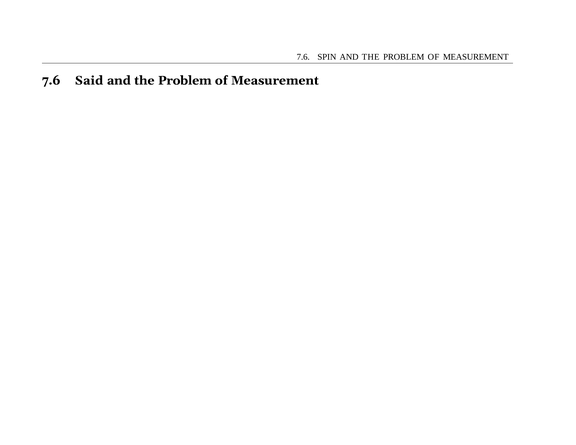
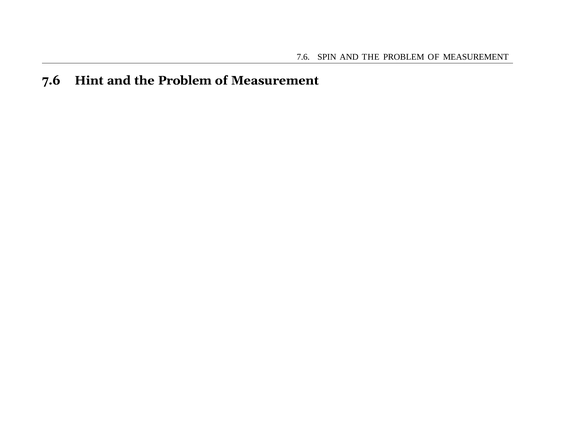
Said: Said -> Hint
